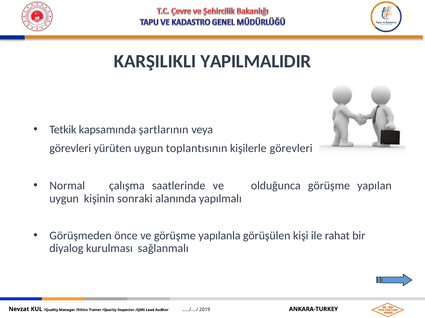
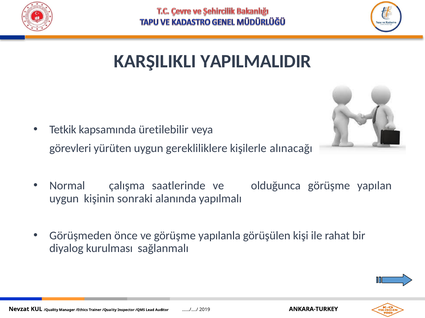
şartlarının: şartlarının -> üretilebilir
toplantısının: toplantısının -> gerekliliklere
kişilerle görevleri: görevleri -> alınacağı
